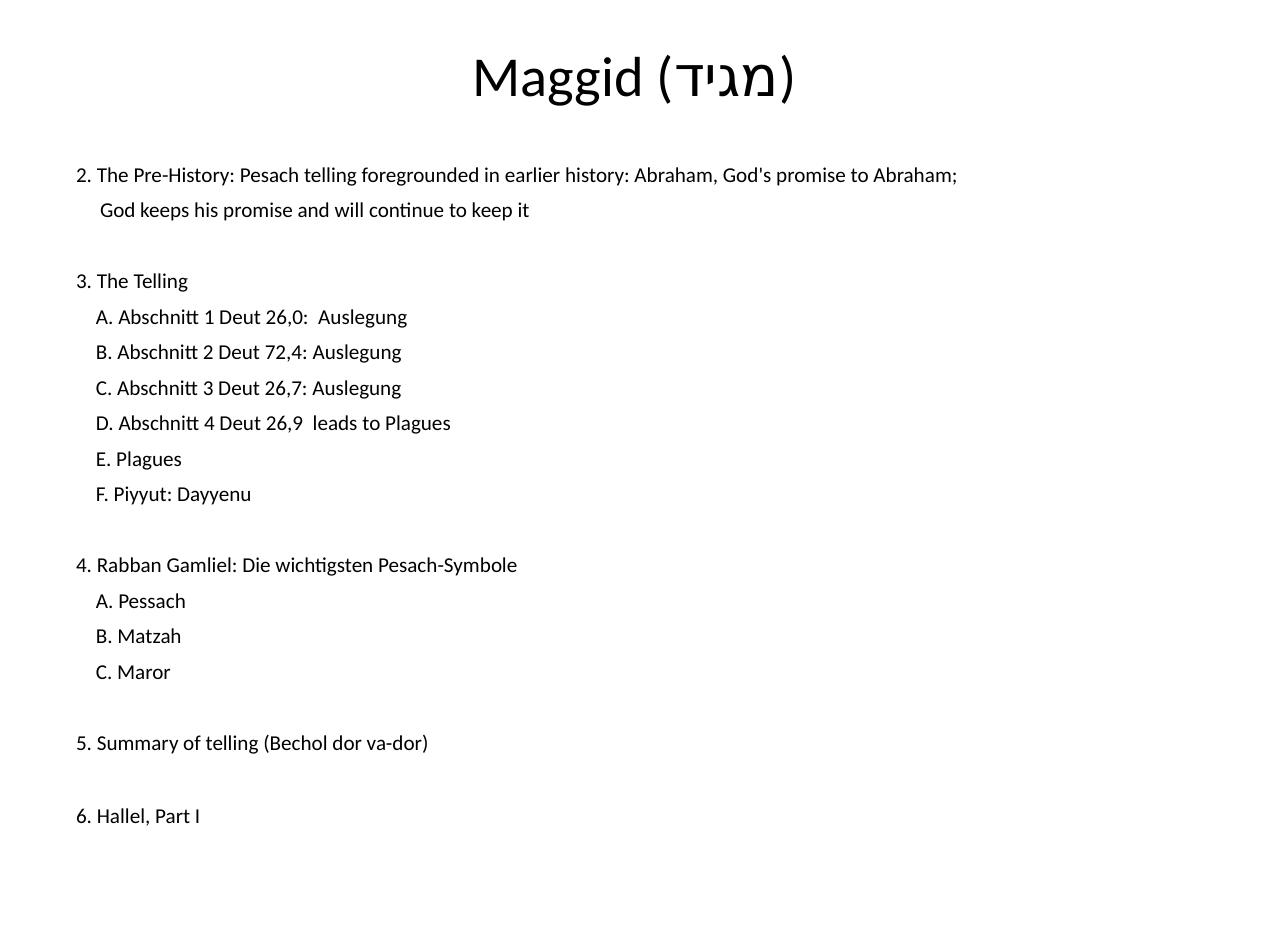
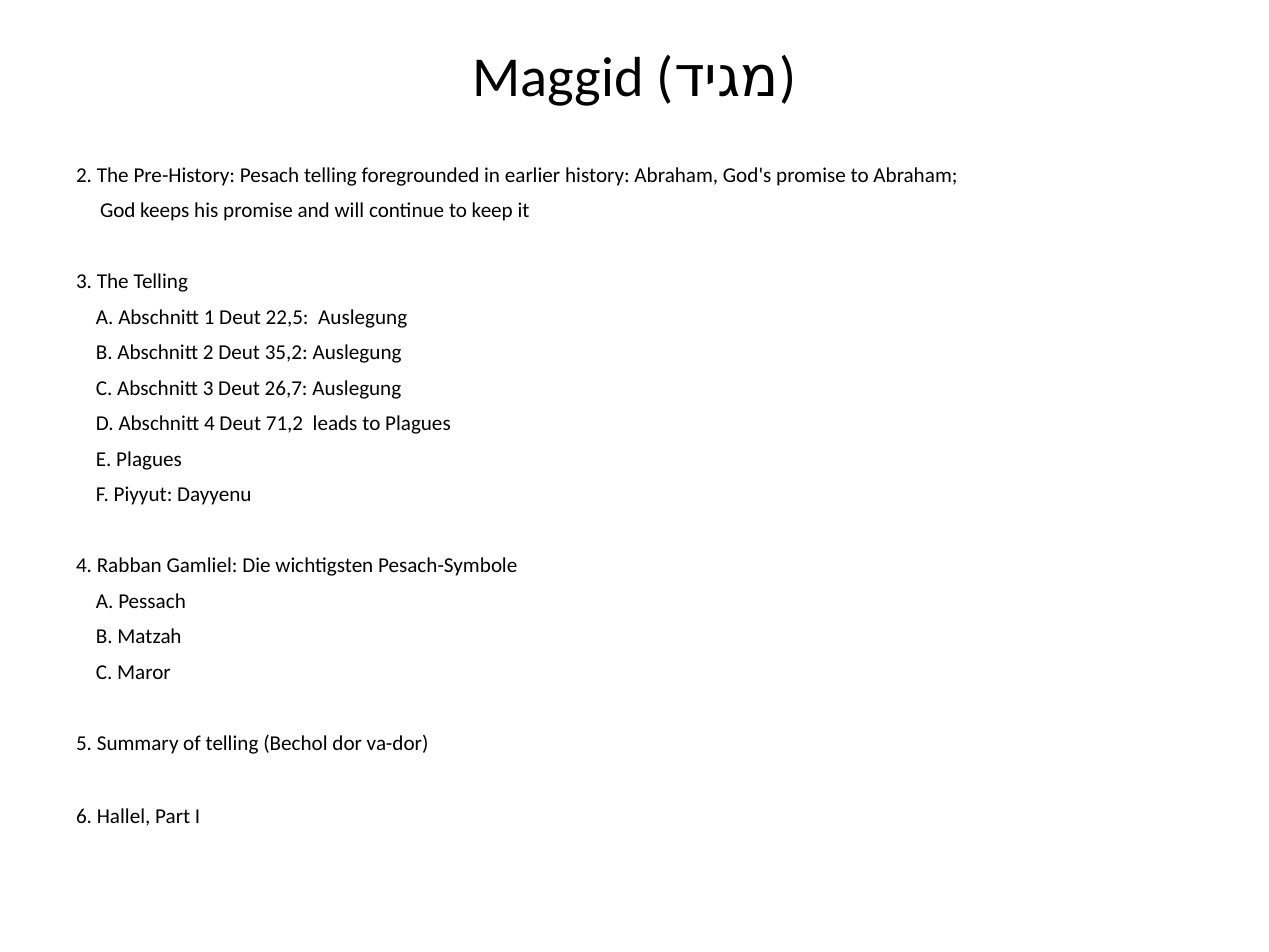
26,0: 26,0 -> 22,5
72,4: 72,4 -> 35,2
26,9: 26,9 -> 71,2
